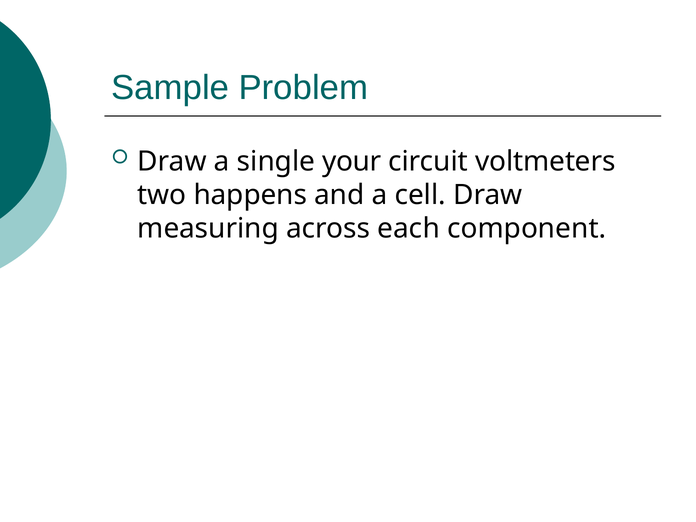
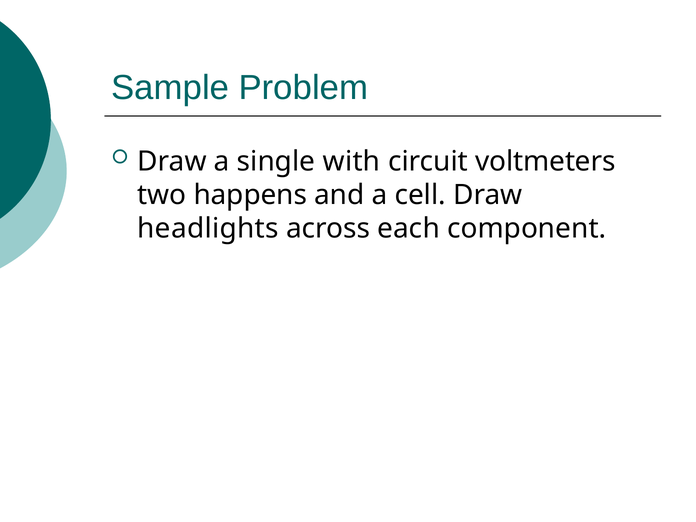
your: your -> with
measuring: measuring -> headlights
